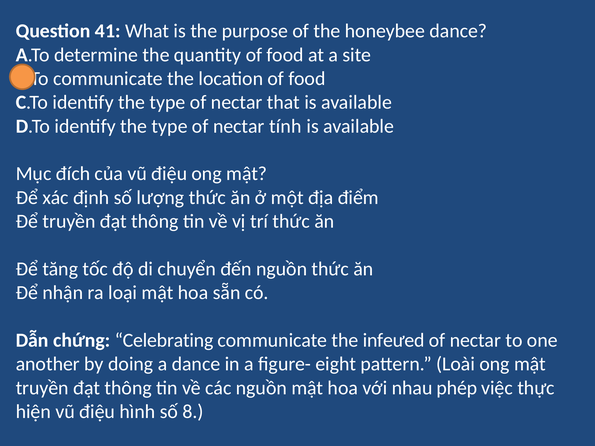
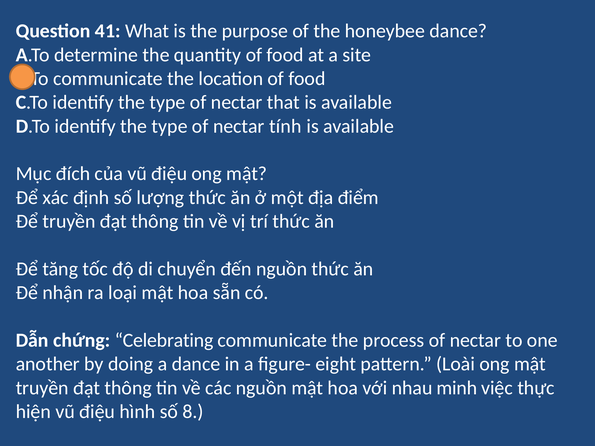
infeưed: infeưed -> process
phép: phép -> minh
